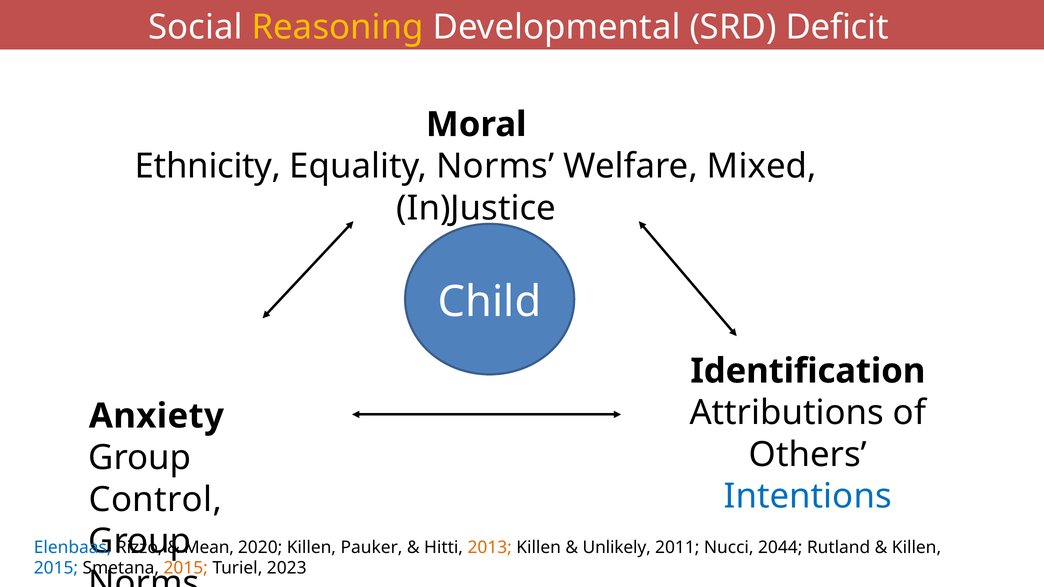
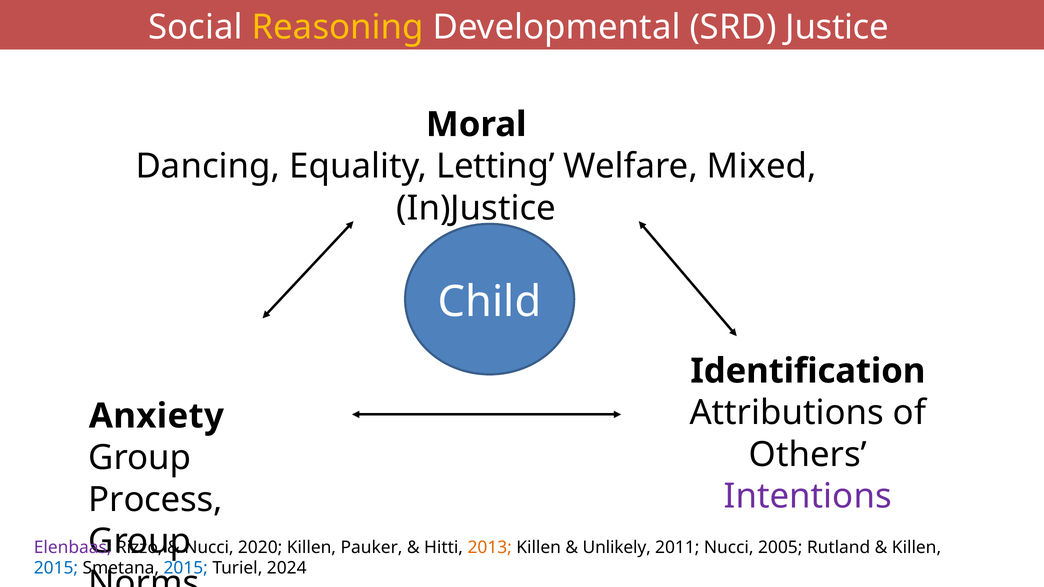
Deficit: Deficit -> Justice
Ethnicity: Ethnicity -> Dancing
Equality Norms: Norms -> Letting
Intentions colour: blue -> purple
Control: Control -> Process
Elenbaas colour: blue -> purple
Mean at (209, 548): Mean -> Nucci
2044: 2044 -> 2005
2015 at (186, 568) colour: orange -> blue
2023: 2023 -> 2024
